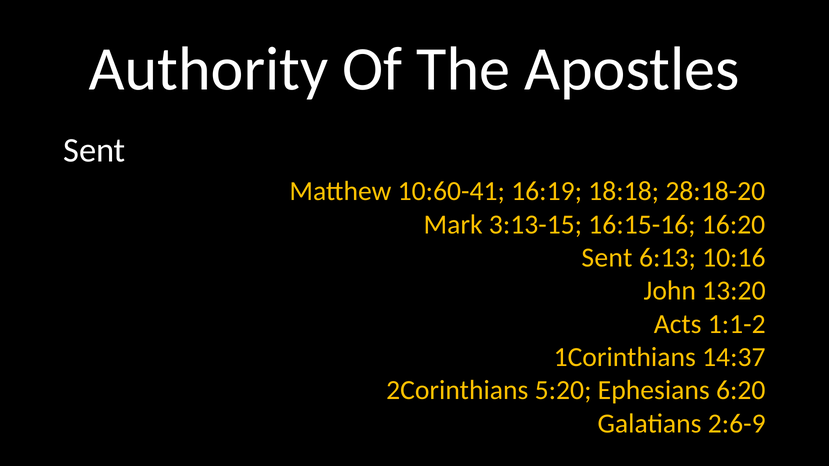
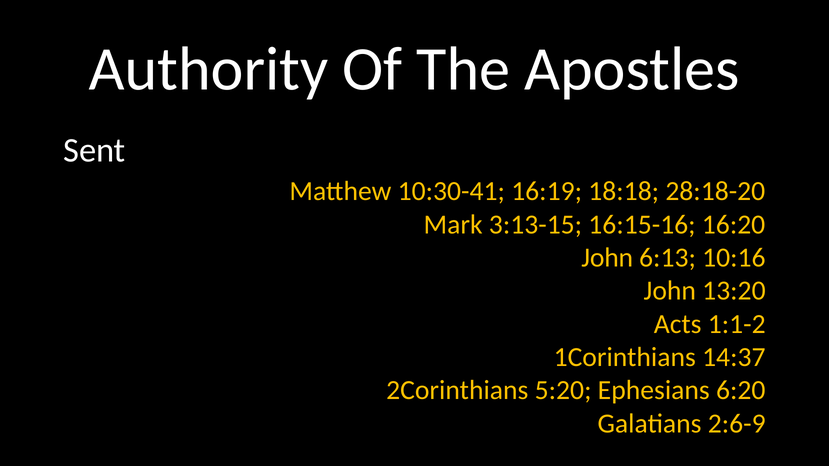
10:60-41: 10:60-41 -> 10:30-41
Sent at (607, 258): Sent -> John
